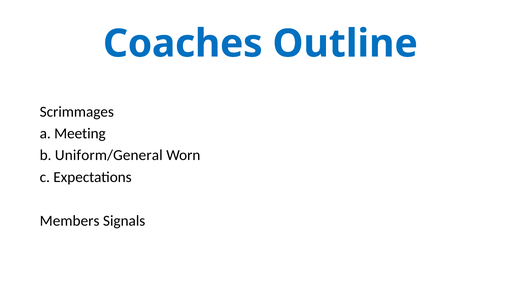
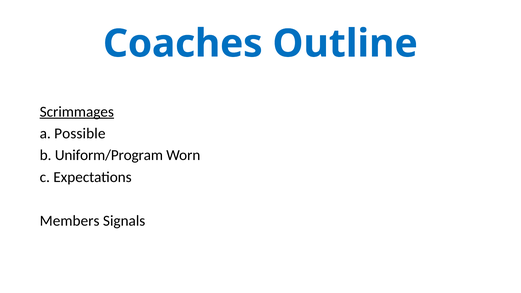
Scrimmages underline: none -> present
Meeting: Meeting -> Possible
Uniform/General: Uniform/General -> Uniform/Program
